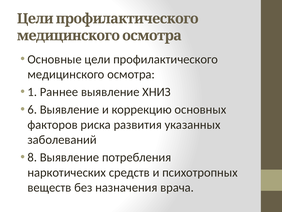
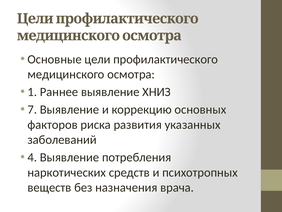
6: 6 -> 7
8: 8 -> 4
